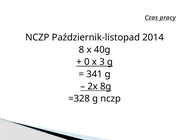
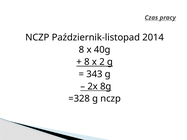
0 at (87, 62): 0 -> 8
3: 3 -> 2
341: 341 -> 343
